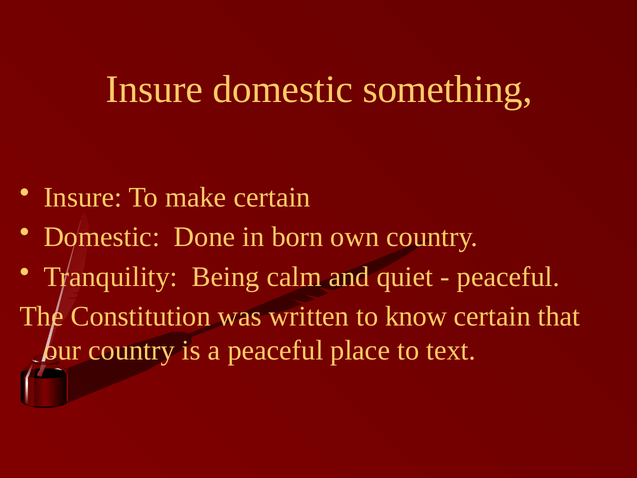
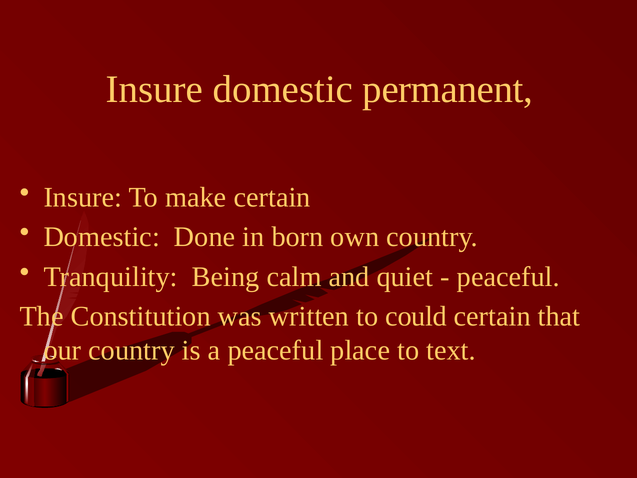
something: something -> permanent
know: know -> could
